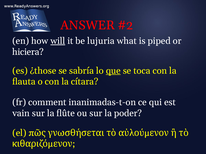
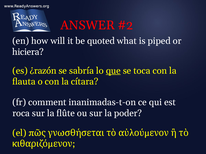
will underline: present -> none
lujuria: lujuria -> quoted
¿those: ¿those -> ¿razón
vain: vain -> roca
